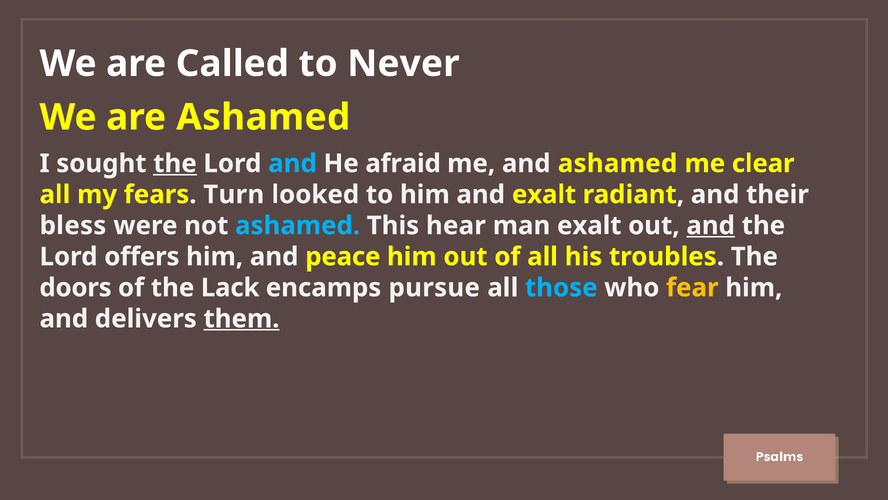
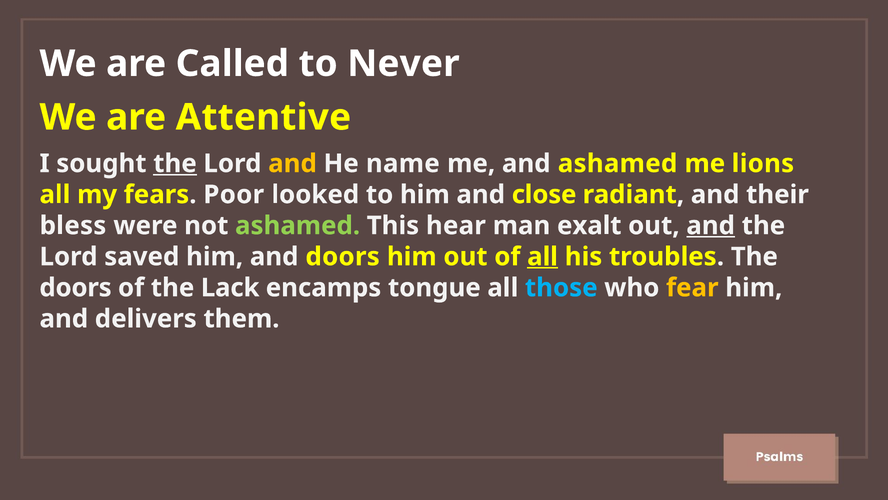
are Ashamed: Ashamed -> Attentive
and at (293, 163) colour: light blue -> yellow
afraid: afraid -> name
clear: clear -> lions
Turn: Turn -> Poor
and exalt: exalt -> close
ashamed at (298, 225) colour: light blue -> light green
offers: offers -> saved
and peace: peace -> doors
all at (543, 256) underline: none -> present
pursue: pursue -> tongue
them underline: present -> none
